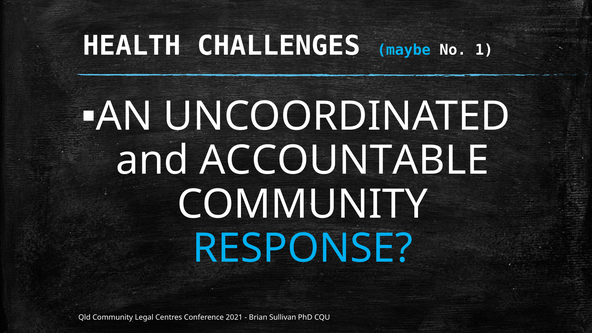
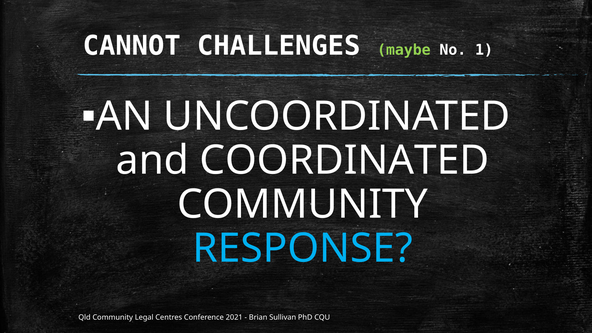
HEALTH: HEALTH -> CANNOT
maybe colour: light blue -> light green
ACCOUNTABLE: ACCOUNTABLE -> COORDINATED
